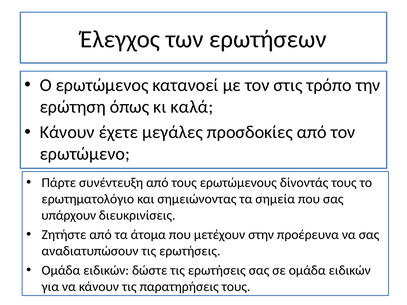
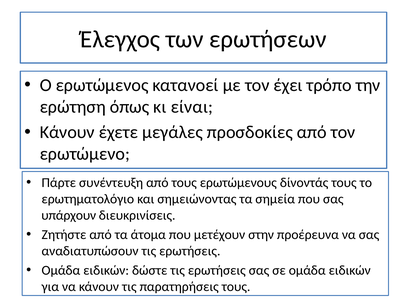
στις: στις -> έχει
καλά: καλά -> είναι
